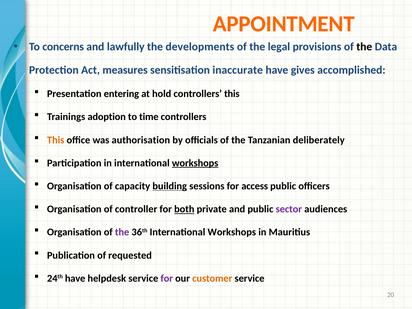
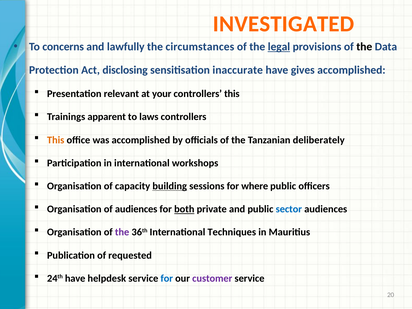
APPOINTMENT: APPOINTMENT -> INVESTIGATED
developments: developments -> circumstances
legal underline: none -> present
measures: measures -> disclosing
entering: entering -> relevant
hold: hold -> your
adoption: adoption -> apparent
time: time -> laws
was authorisation: authorisation -> accomplished
workshops at (195, 163) underline: present -> none
access: access -> where
of controller: controller -> audiences
sector colour: purple -> blue
36th International Workshops: Workshops -> Techniques
for at (167, 278) colour: purple -> blue
customer colour: orange -> purple
